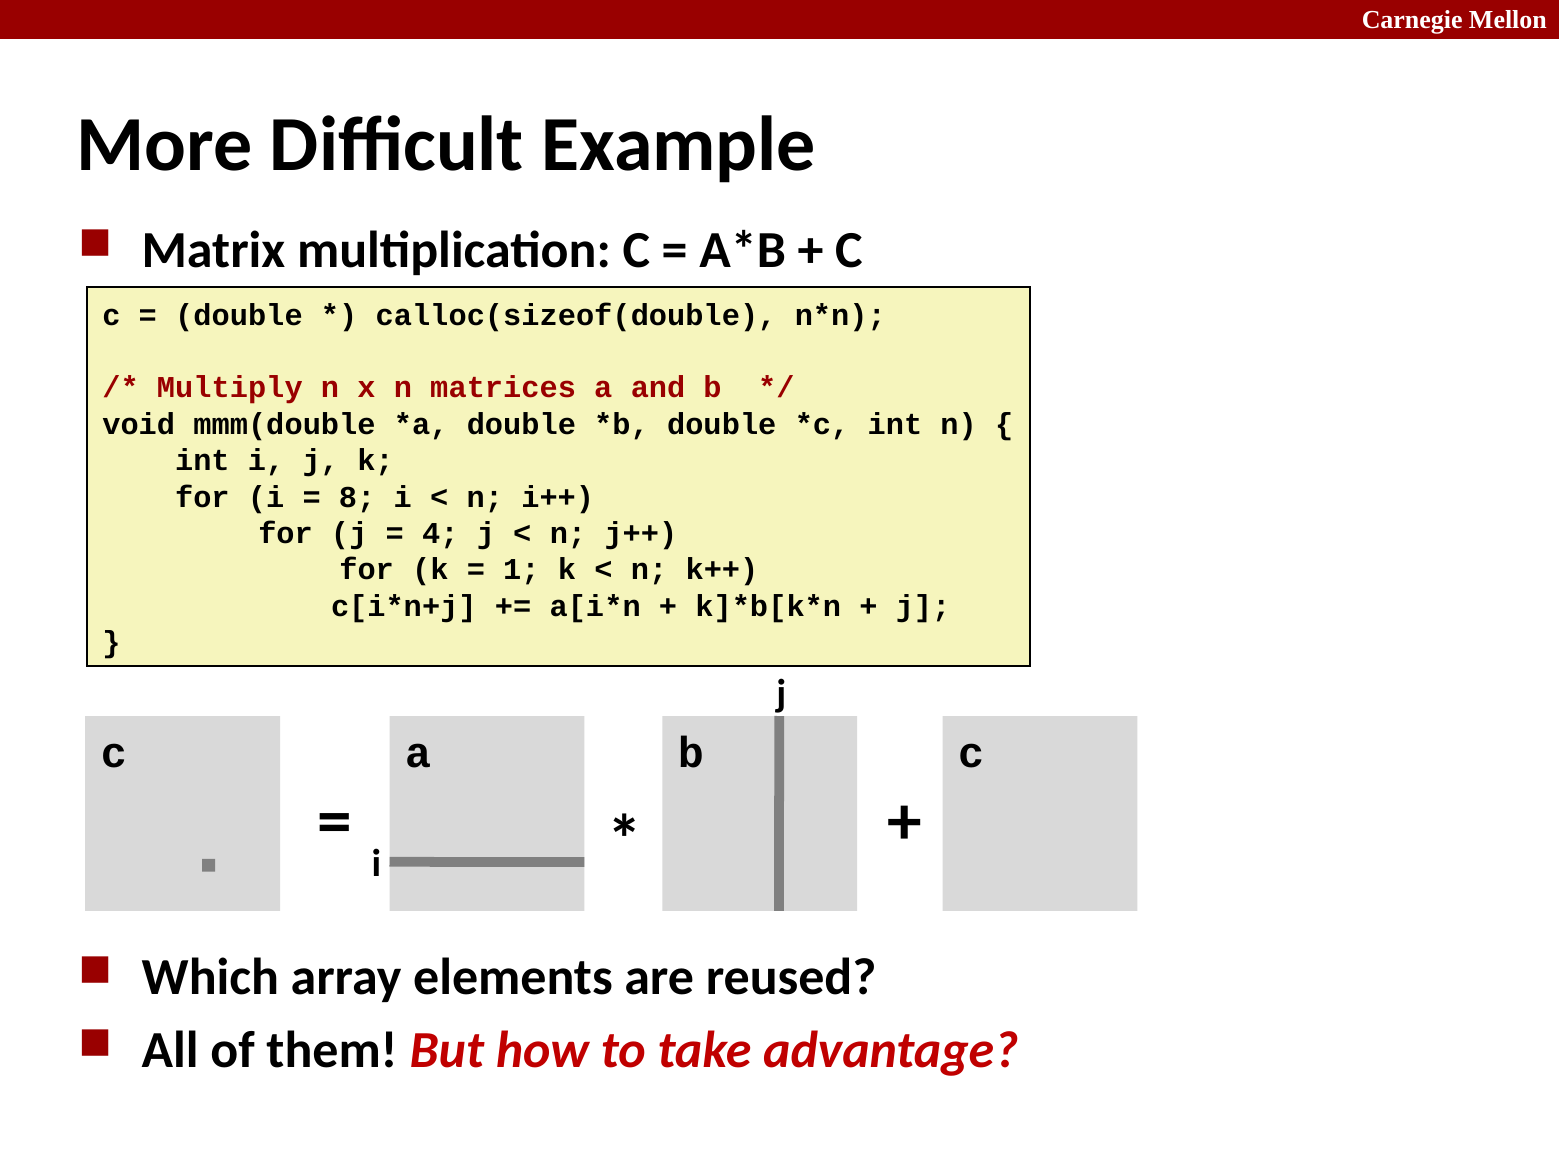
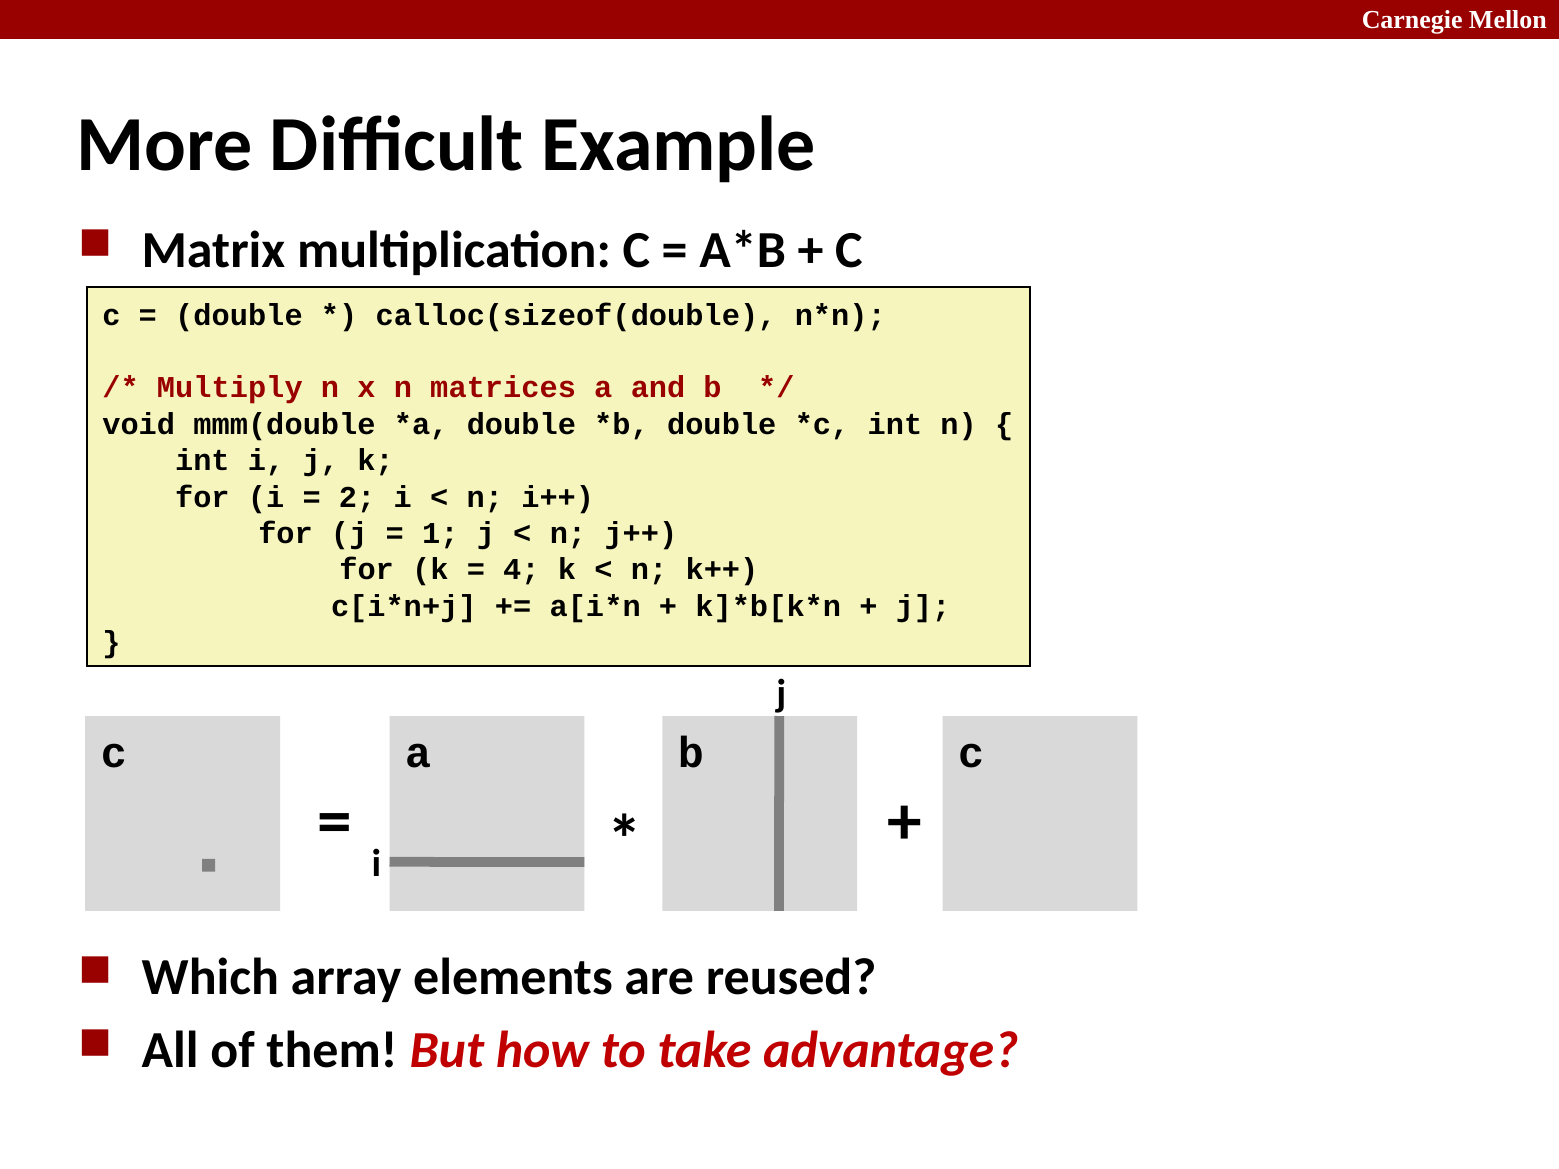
8: 8 -> 2
4: 4 -> 1
1: 1 -> 4
